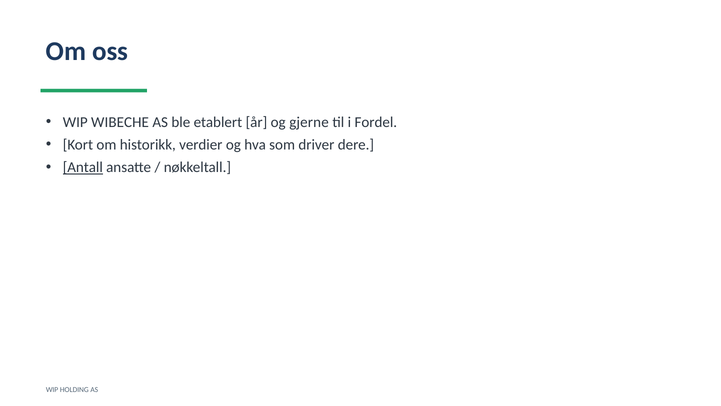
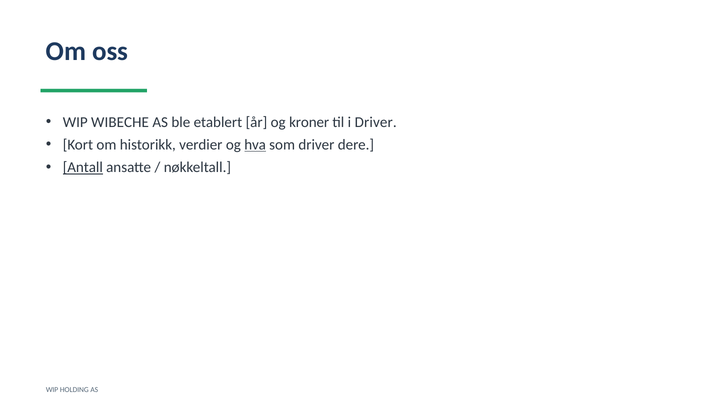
gjerne: gjerne -> kroner
i Fordel: Fordel -> Driver
hva underline: none -> present
